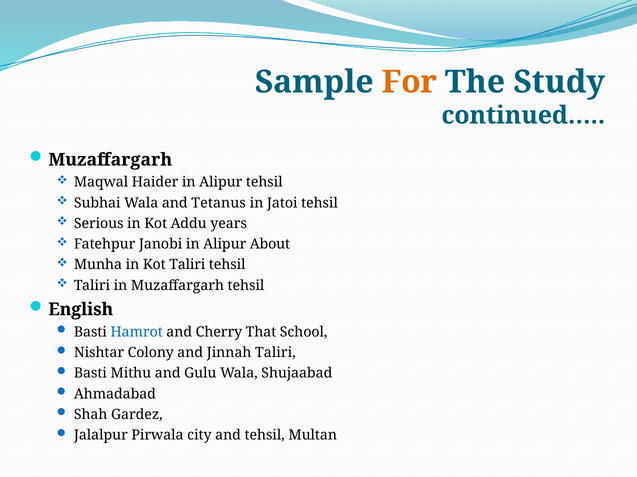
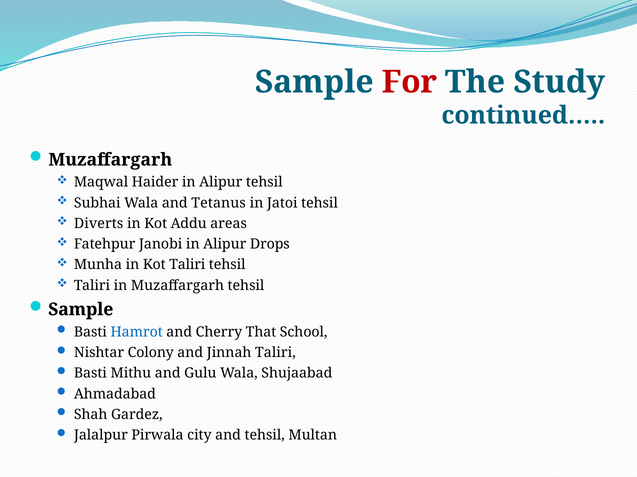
For colour: orange -> red
Serious: Serious -> Diverts
years: years -> areas
About: About -> Drops
English at (81, 310): English -> Sample
